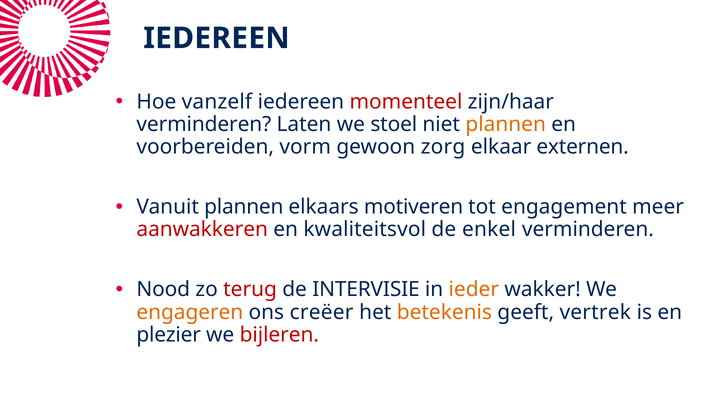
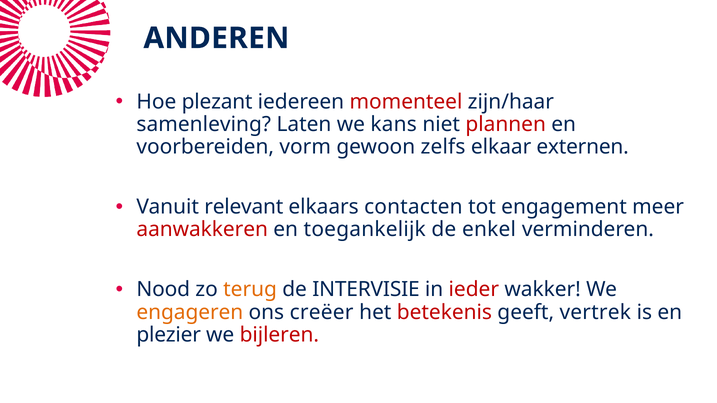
IEDEREEN at (216, 38): IEDEREEN -> ANDEREN
vanzelf: vanzelf -> plezant
verminderen at (204, 124): verminderen -> samenleving
stoel: stoel -> kans
plannen at (506, 124) colour: orange -> red
zorg: zorg -> zelfs
Vanuit plannen: plannen -> relevant
motiveren: motiveren -> contacten
kwaliteitsvol: kwaliteitsvol -> toegankelijk
terug colour: red -> orange
ieder colour: orange -> red
betekenis colour: orange -> red
